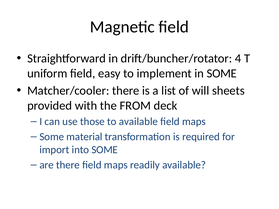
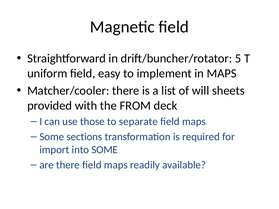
4: 4 -> 5
in SOME: SOME -> MAPS
to available: available -> separate
material: material -> sections
